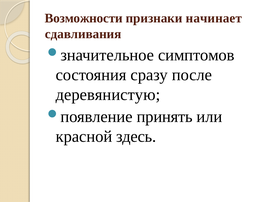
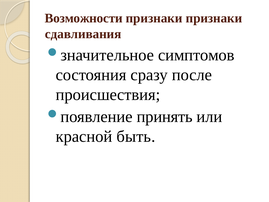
признаки начинает: начинает -> признаки
деревянистую: деревянистую -> происшествия
здесь: здесь -> быть
